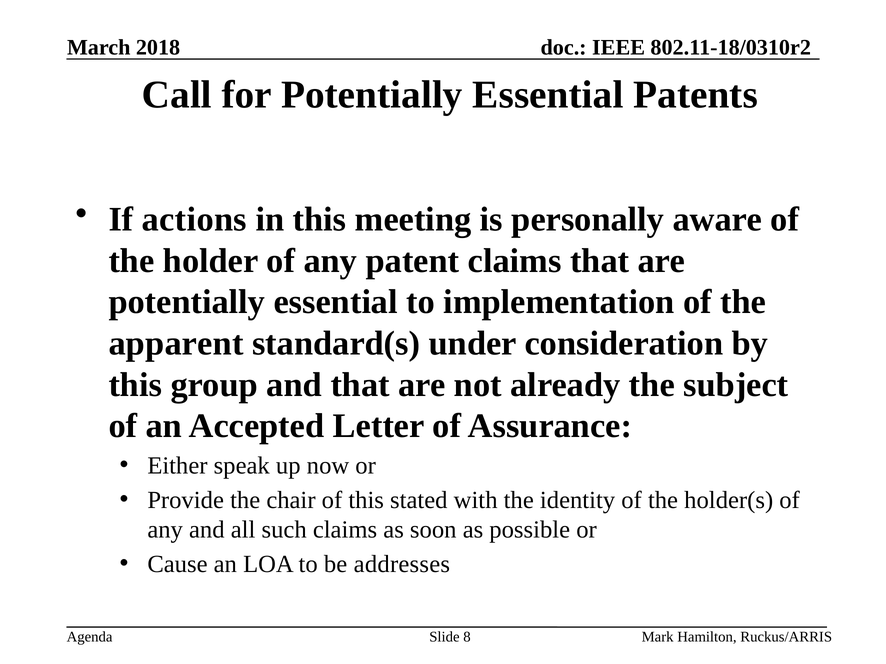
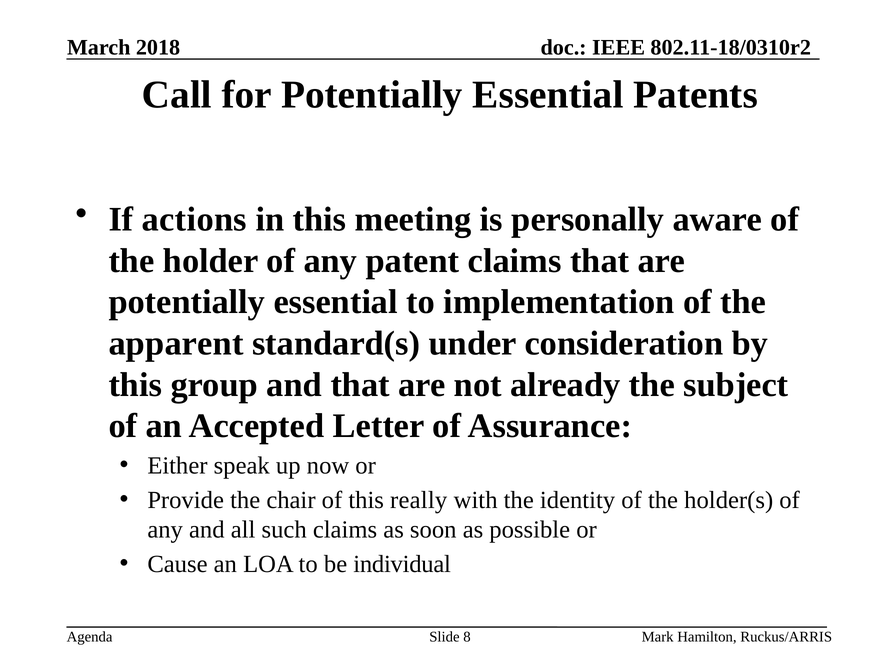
stated: stated -> really
addresses: addresses -> individual
